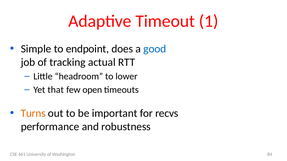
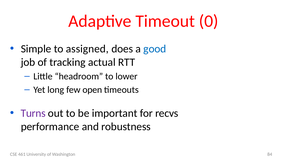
1: 1 -> 0
endpoint: endpoint -> assigned
that: that -> long
Turns colour: orange -> purple
